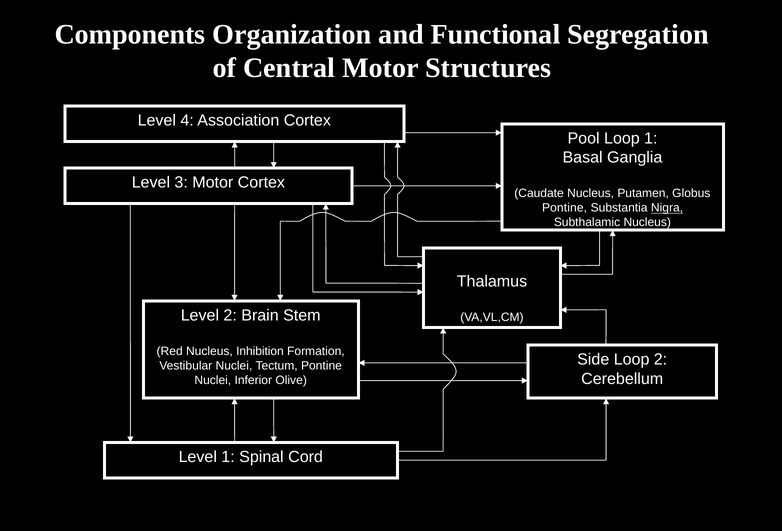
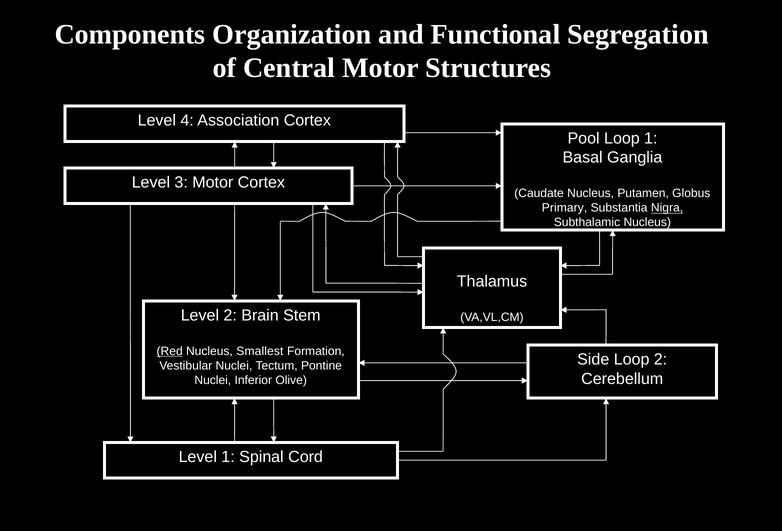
Pontine at (565, 208): Pontine -> Primary
Red underline: none -> present
Inhibition: Inhibition -> Smallest
